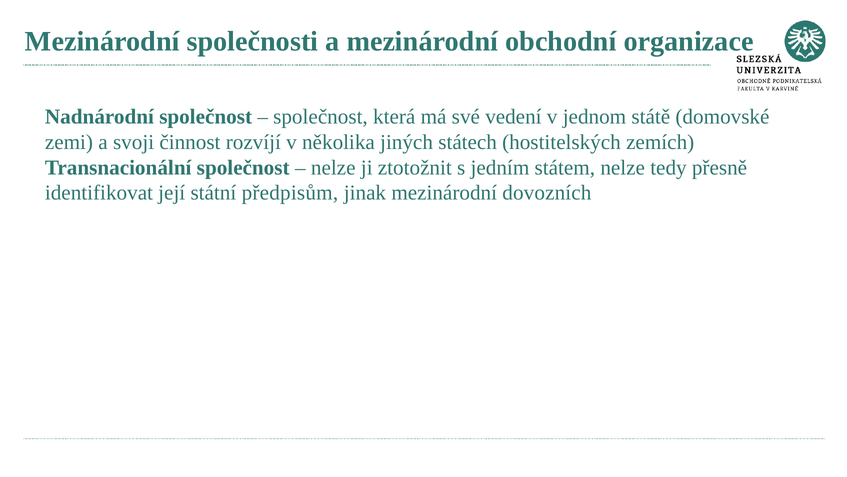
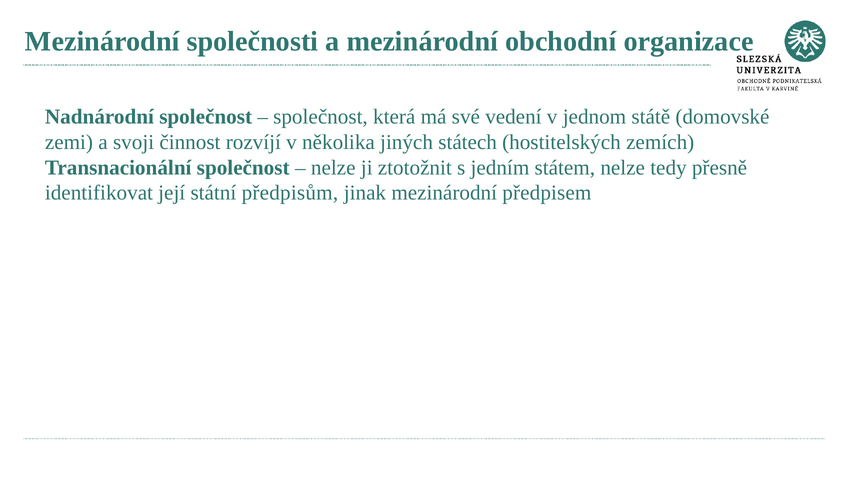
dovozních: dovozních -> předpisem
